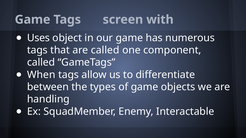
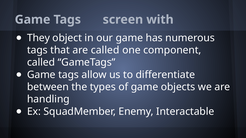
Uses: Uses -> They
When at (41, 75): When -> Game
